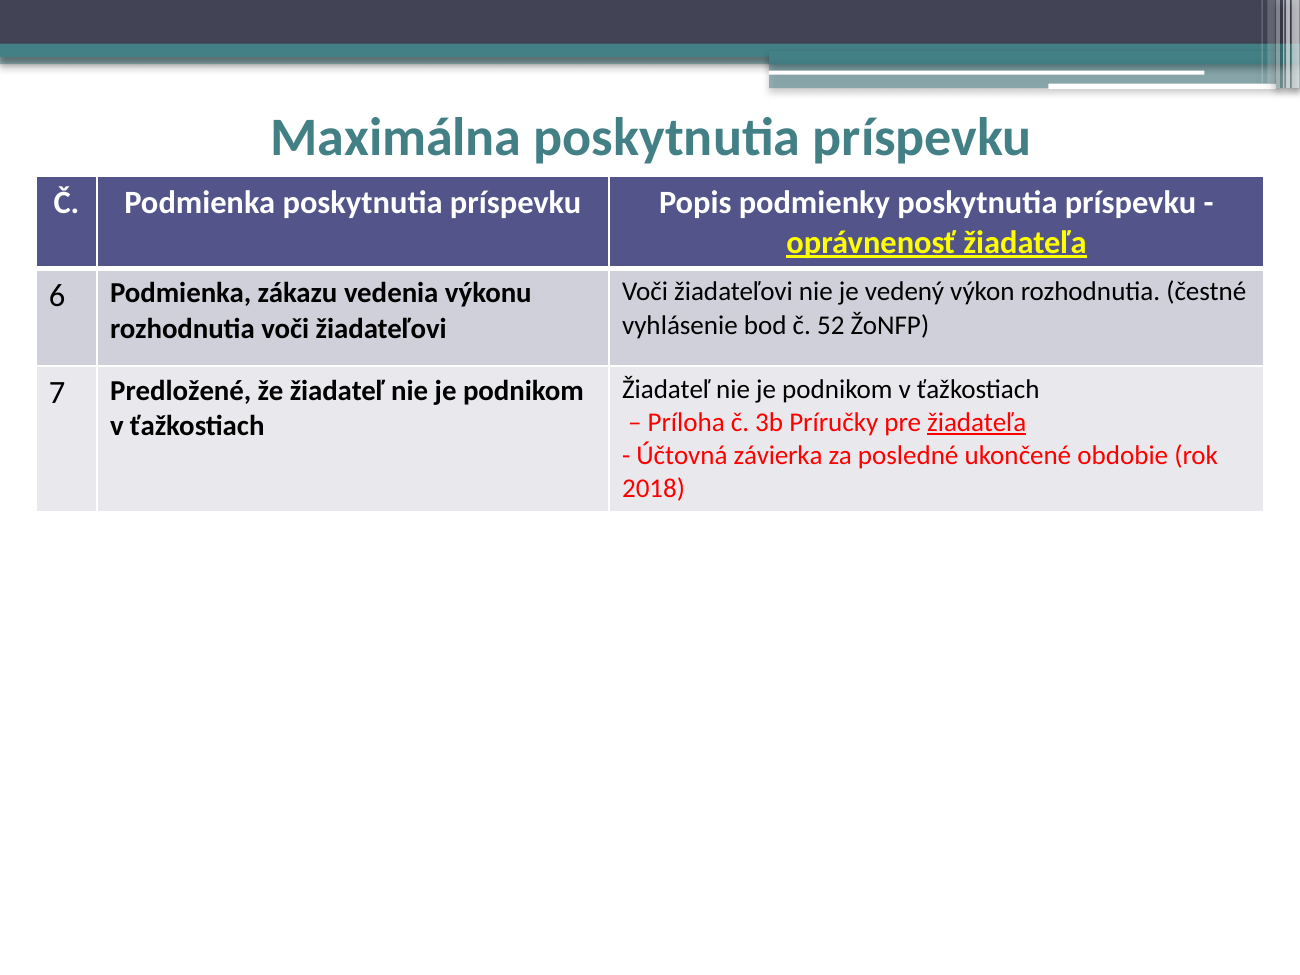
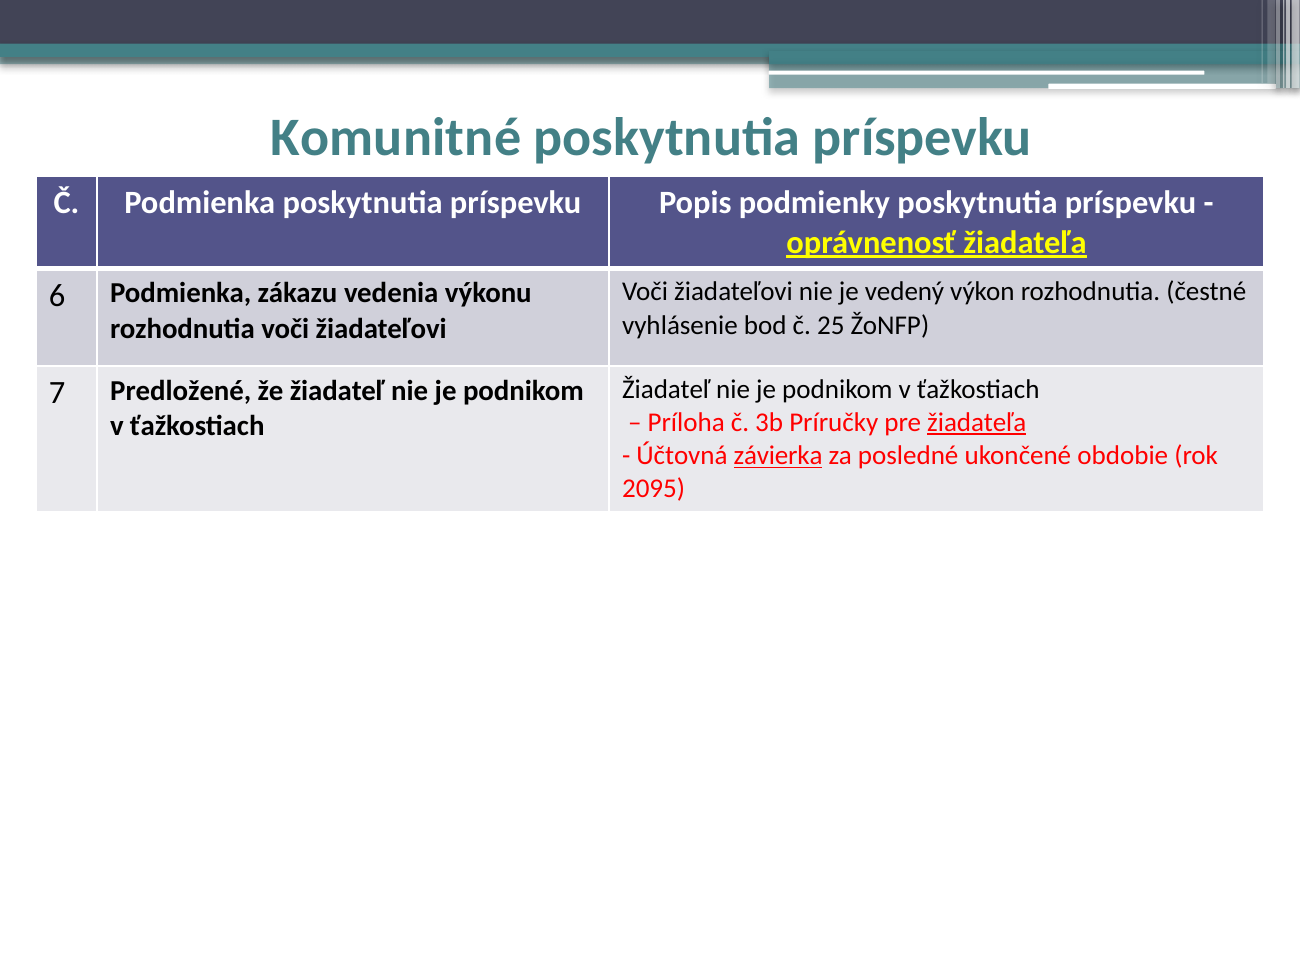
Maximálna: Maximálna -> Komunitné
52: 52 -> 25
závierka underline: none -> present
2018: 2018 -> 2095
